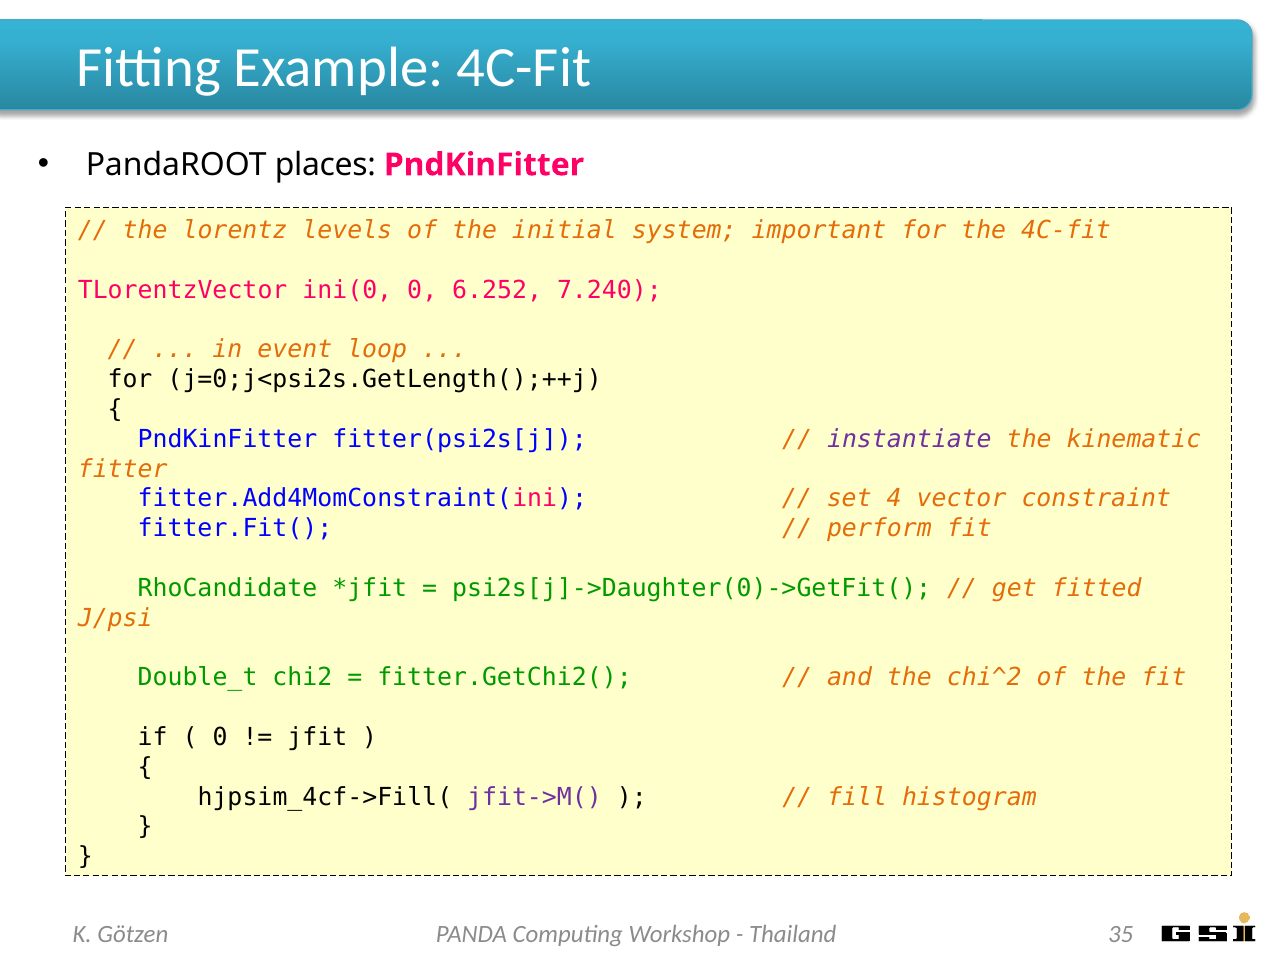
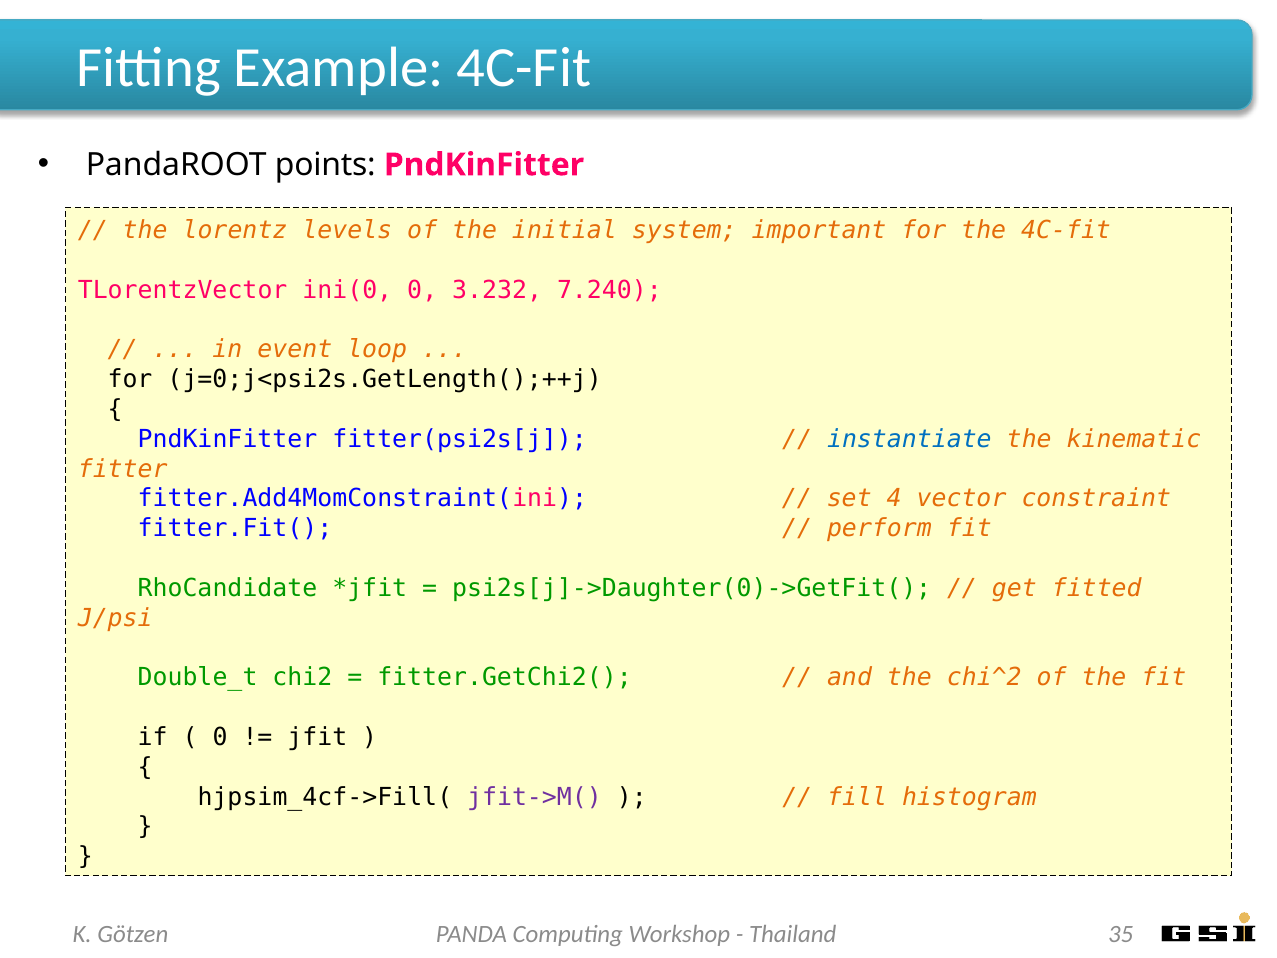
places: places -> points
6.252: 6.252 -> 3.232
instantiate colour: purple -> blue
